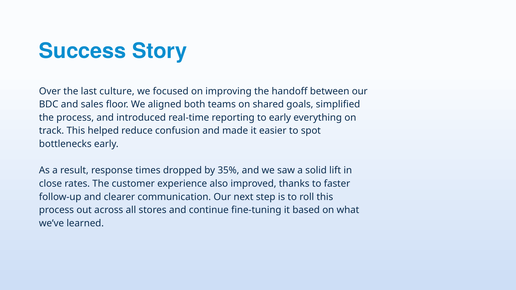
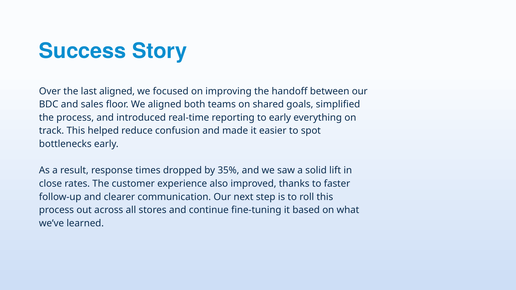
last culture: culture -> aligned
